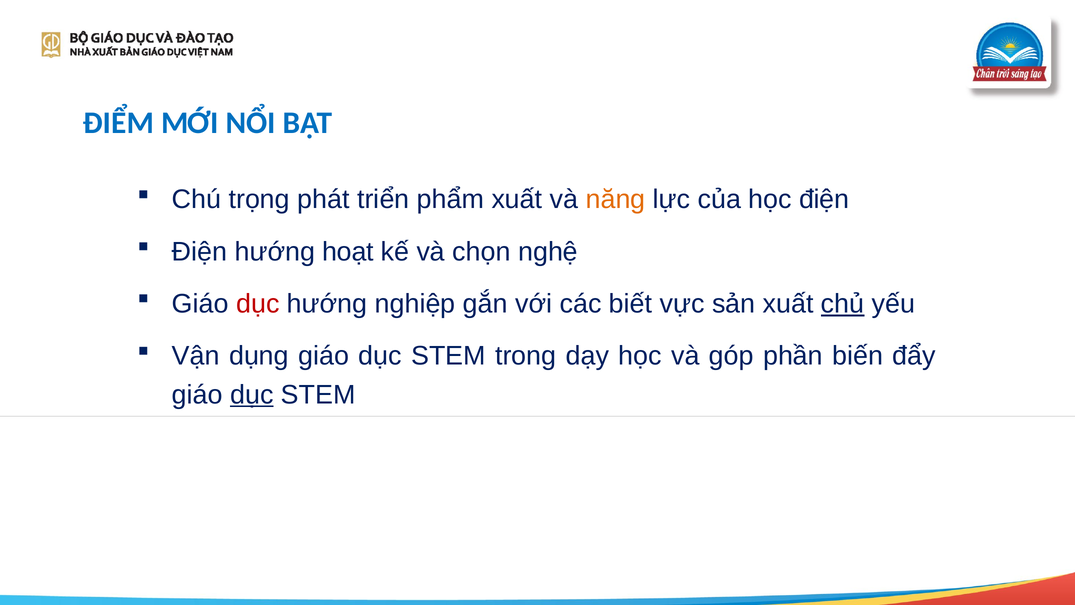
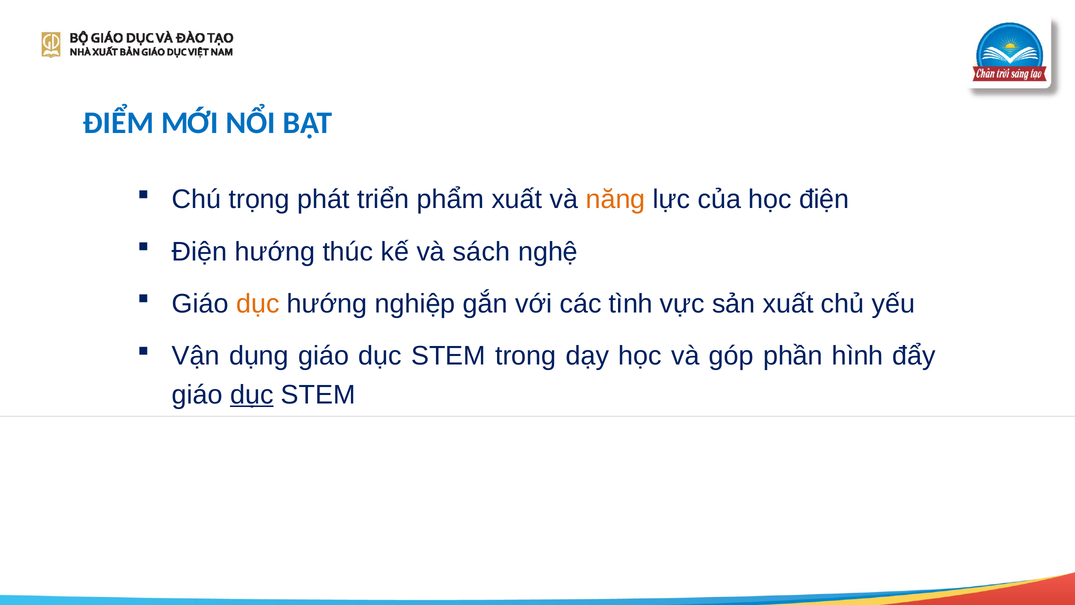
hoạt: hoạt -> thúc
chọn: chọn -> sách
dục at (258, 304) colour: red -> orange
biết: biết -> tình
chủ underline: present -> none
biến: biến -> hình
